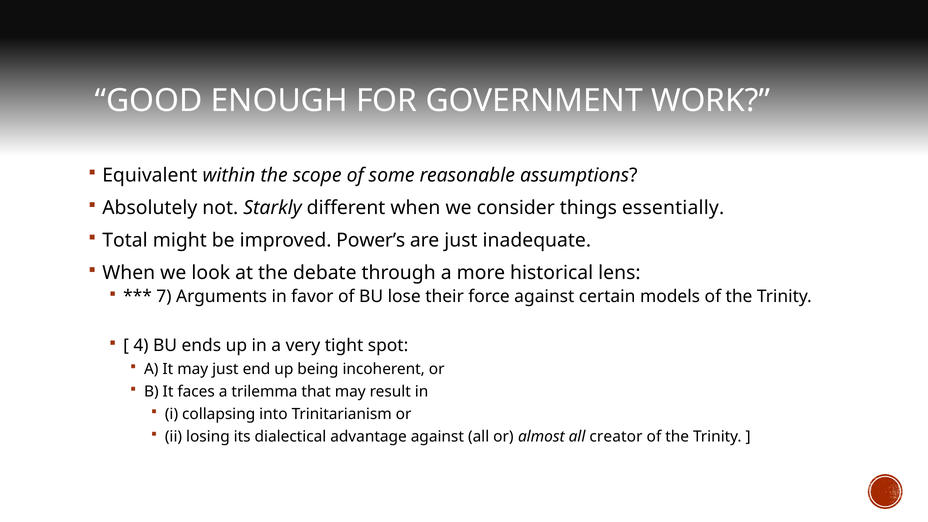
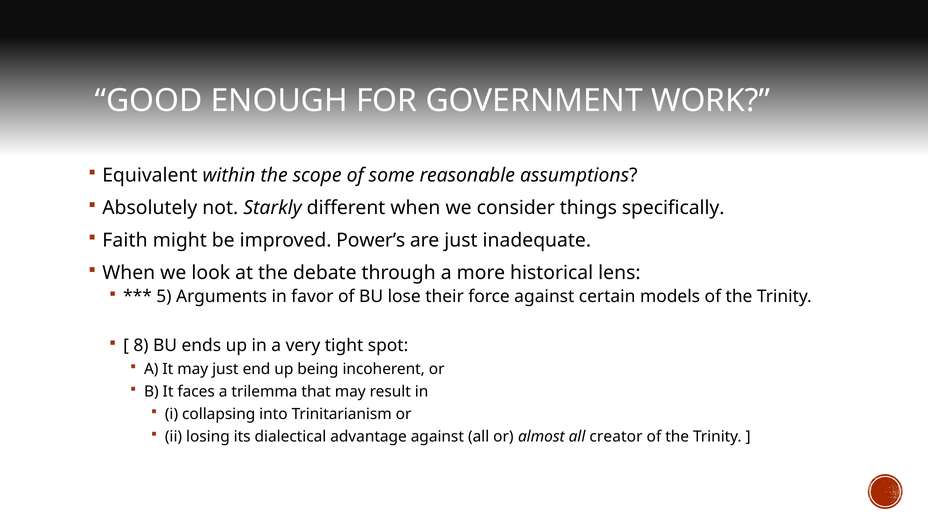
essentially: essentially -> specifically
Total: Total -> Faith
7: 7 -> 5
4: 4 -> 8
